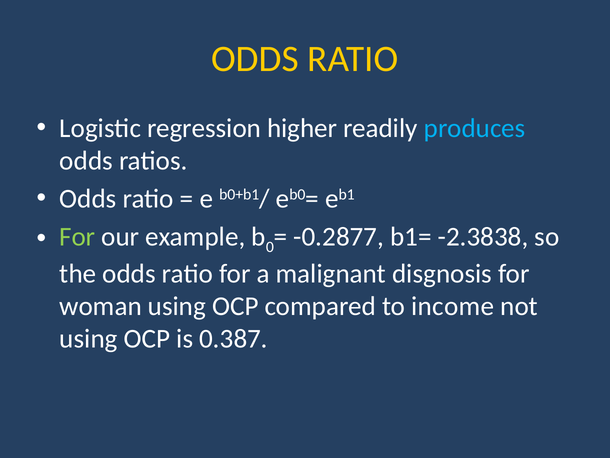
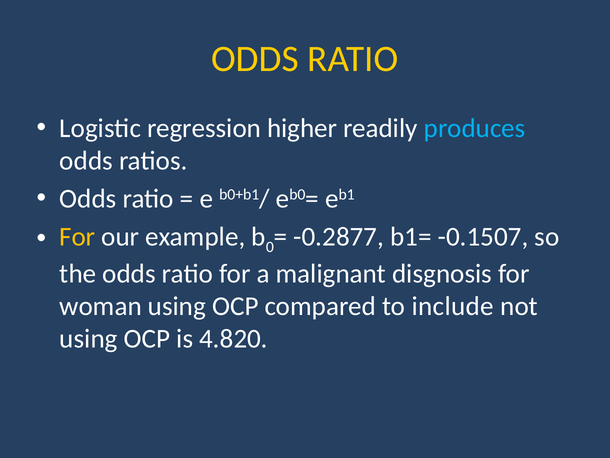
For at (77, 236) colour: light green -> yellow
-2.3838: -2.3838 -> -0.1507
income: income -> include
0.387: 0.387 -> 4.820
